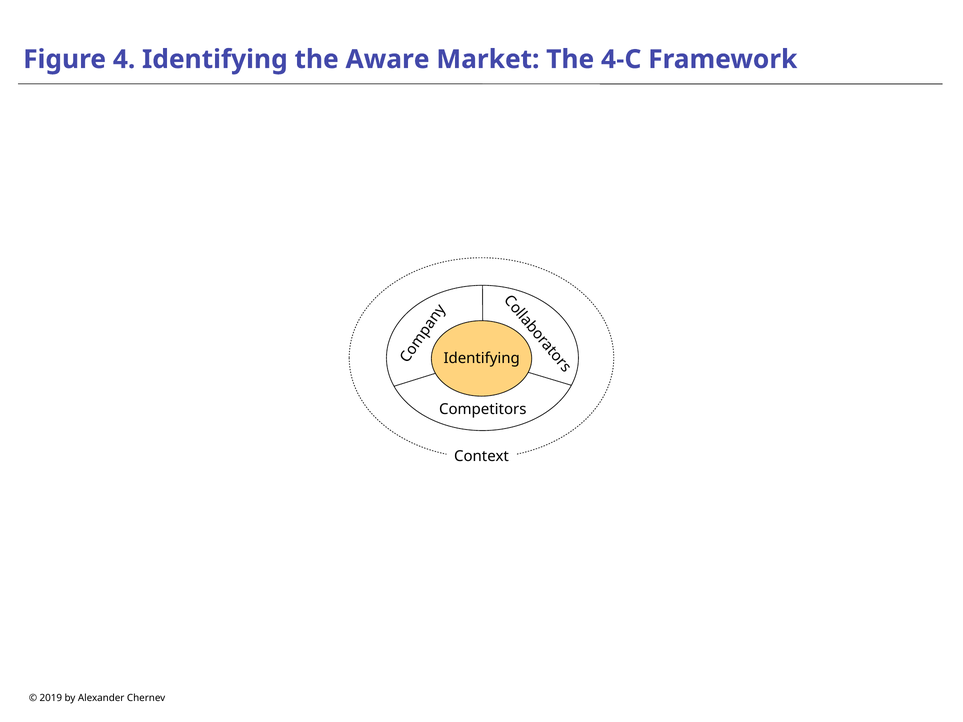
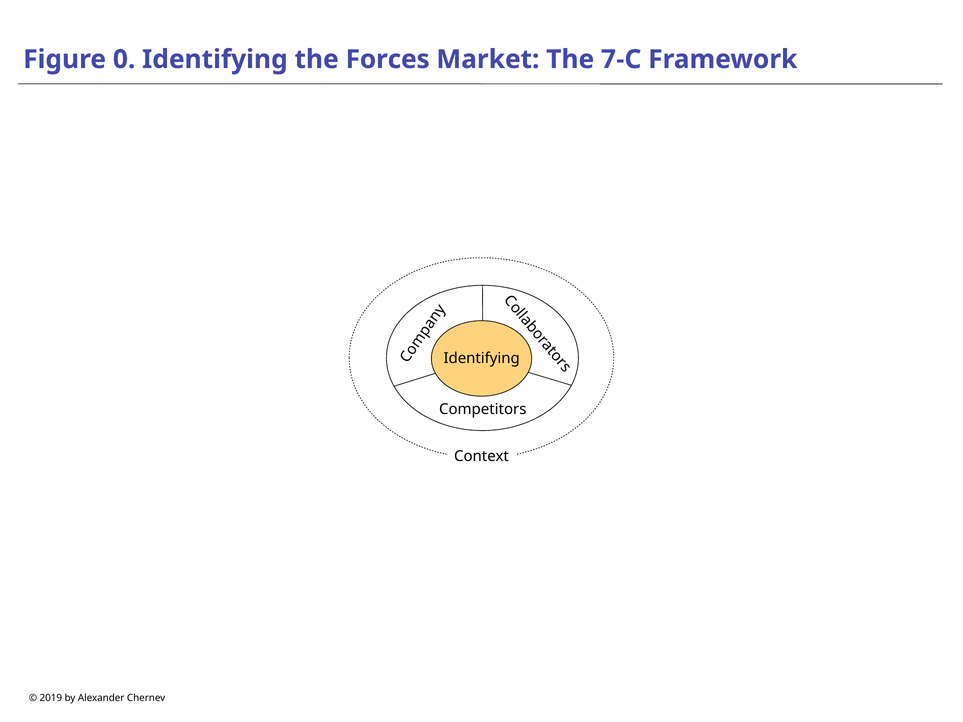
4: 4 -> 0
Aware: Aware -> Forces
4-C: 4-C -> 7-C
